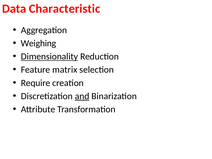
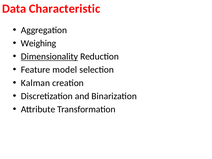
matrix: matrix -> model
Require: Require -> Kalman
and underline: present -> none
